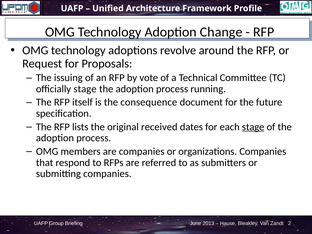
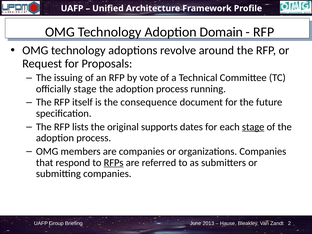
Change: Change -> Domain
received: received -> supports
RFPs underline: none -> present
